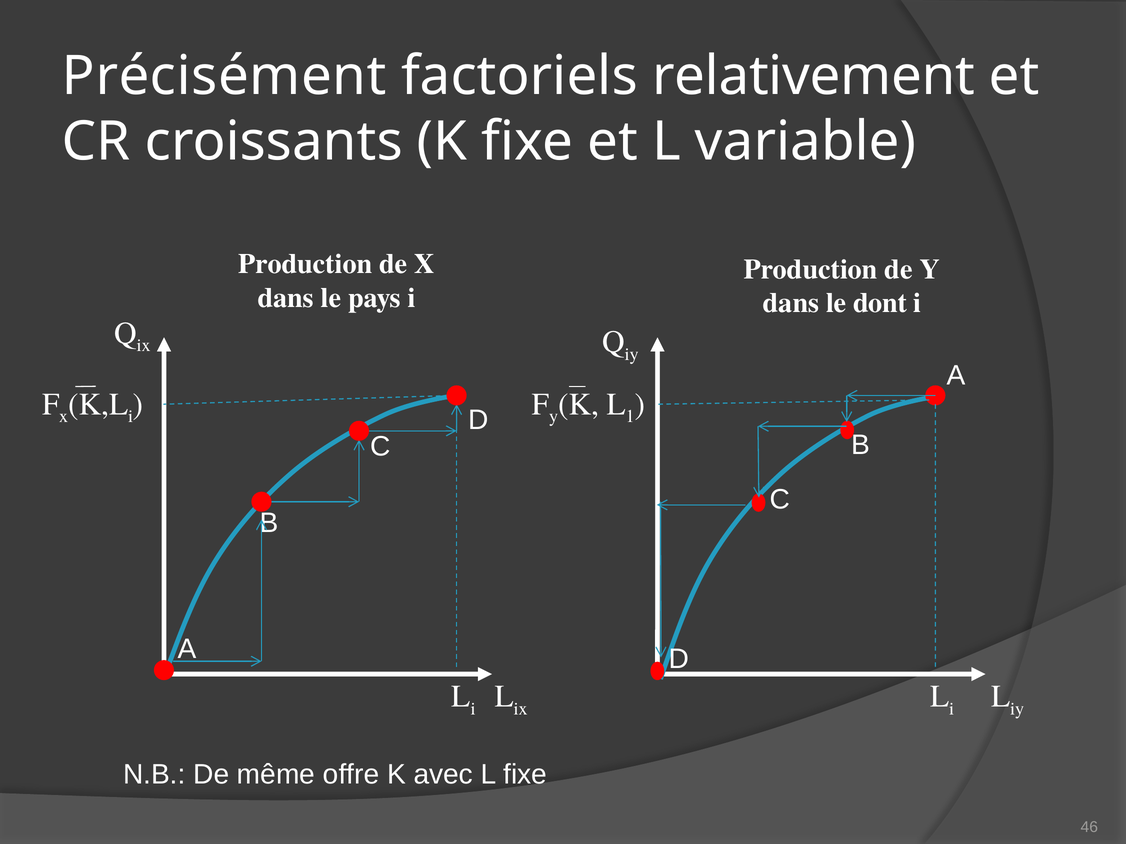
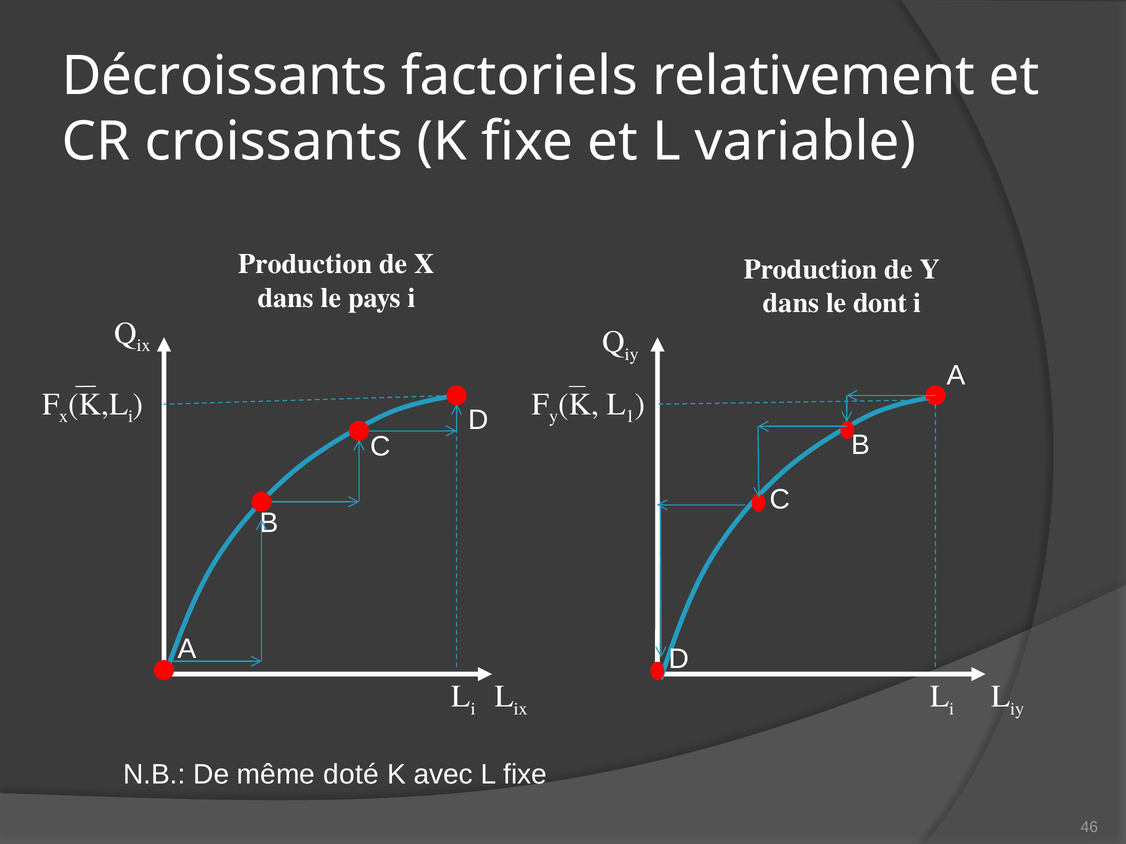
Précisément: Précisément -> Décroissants
offre: offre -> doté
